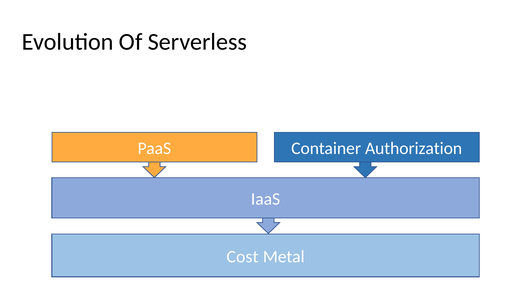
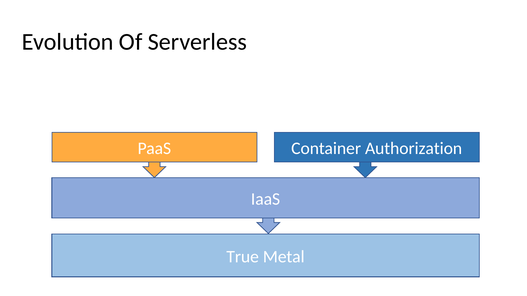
Cost: Cost -> True
